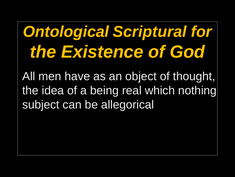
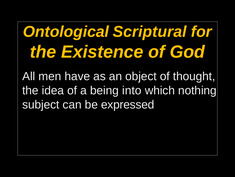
real: real -> into
allegorical: allegorical -> expressed
